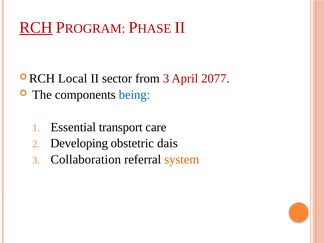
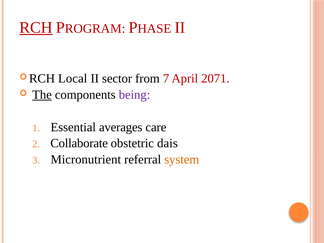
from 3: 3 -> 7
2077: 2077 -> 2071
The underline: none -> present
being colour: blue -> purple
transport: transport -> averages
Developing: Developing -> Collaborate
Collaboration: Collaboration -> Micronutrient
